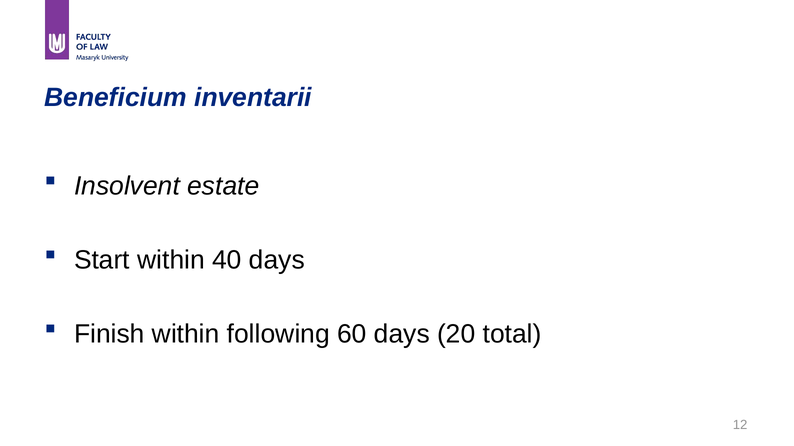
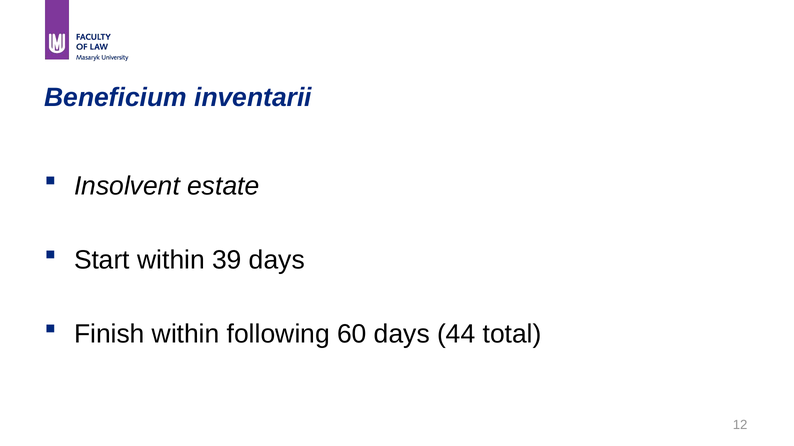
40: 40 -> 39
20: 20 -> 44
